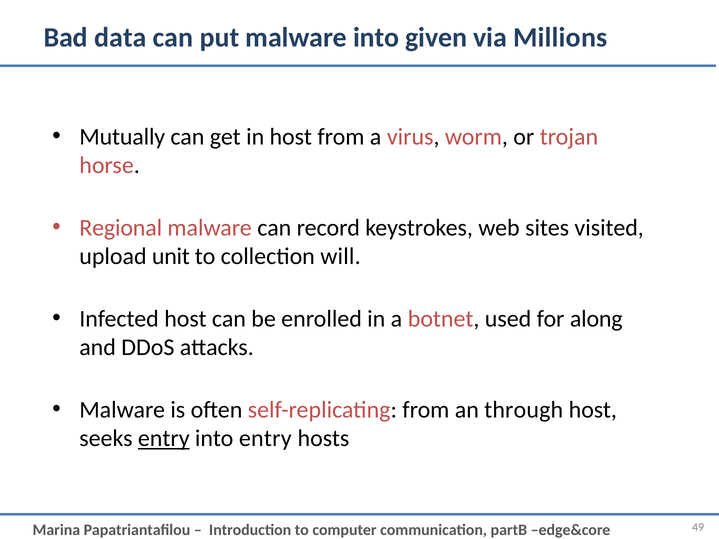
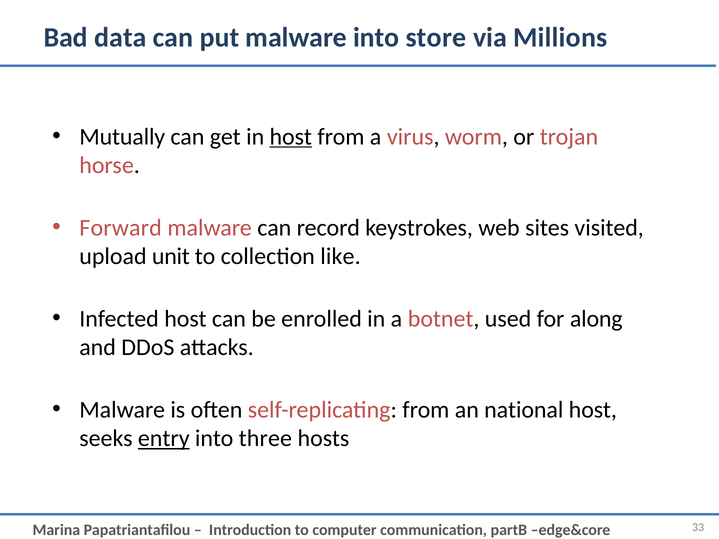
given: given -> store
host at (291, 137) underline: none -> present
Regional: Regional -> Forward
will: will -> like
through: through -> national
into entry: entry -> three
49: 49 -> 33
